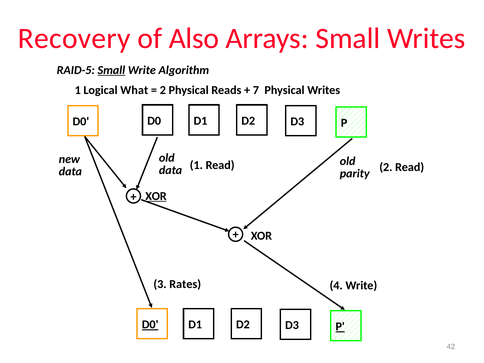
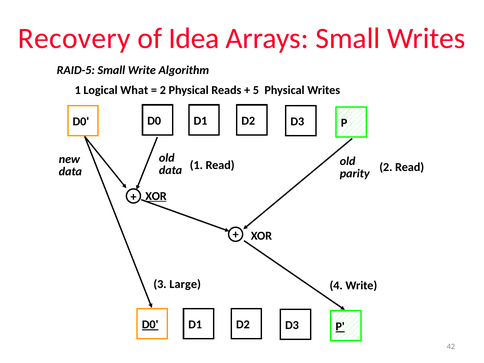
Also: Also -> Idea
Small at (111, 70) underline: present -> none
7: 7 -> 5
Rates: Rates -> Large
